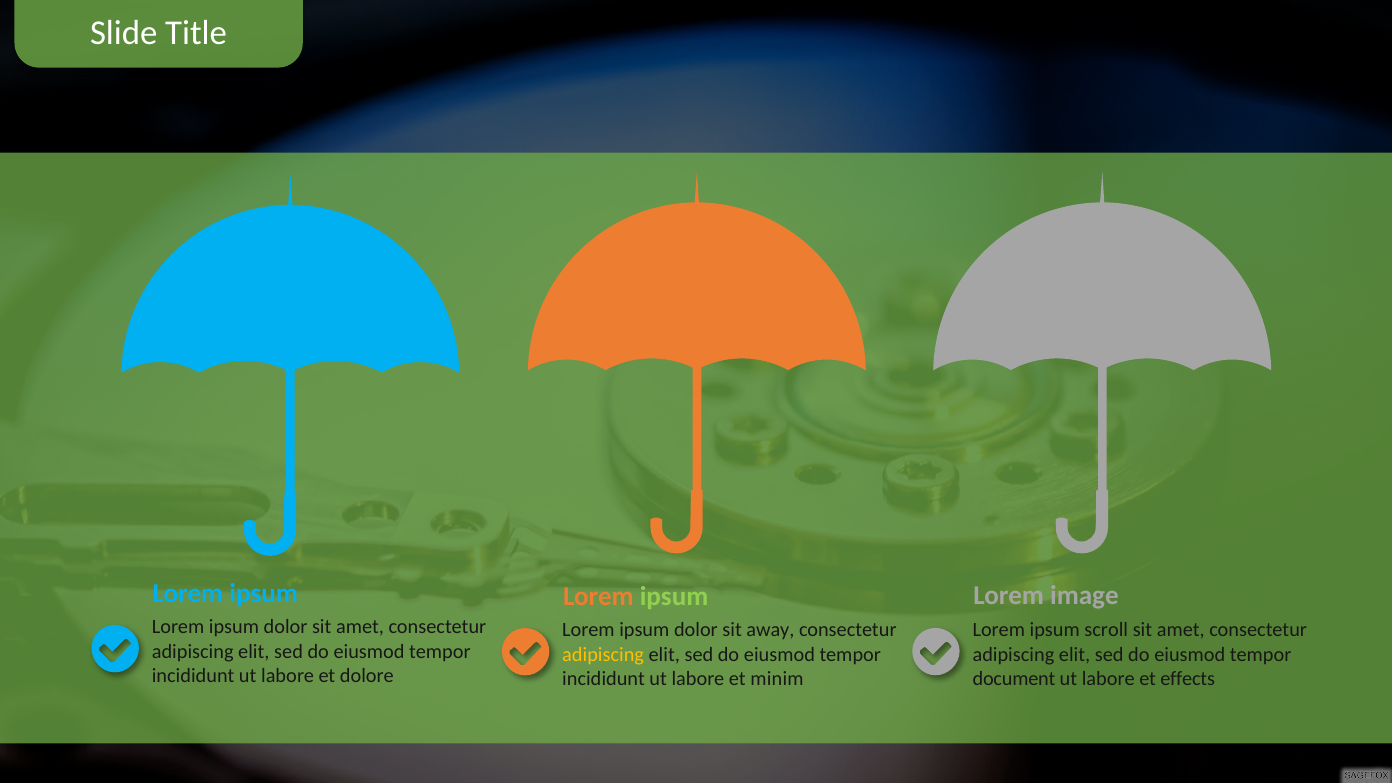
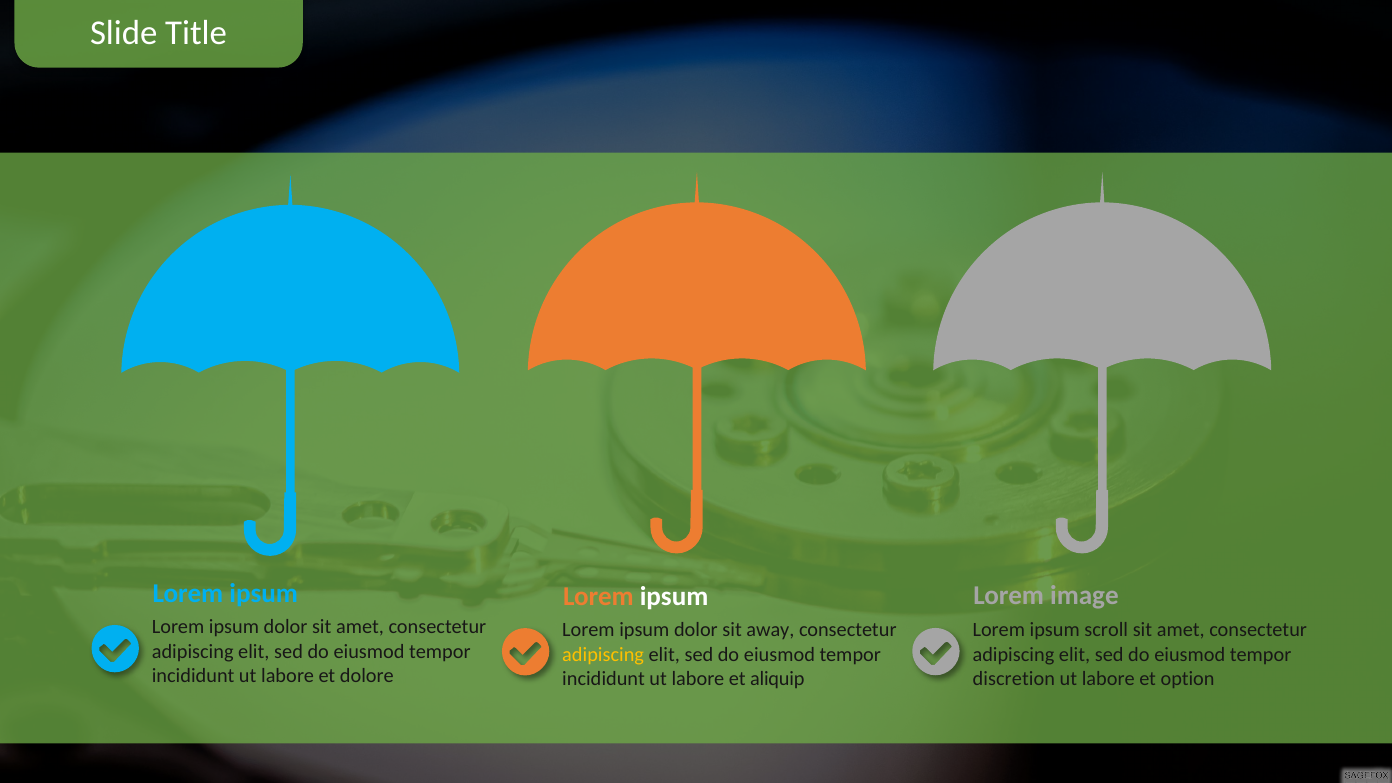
ipsum at (674, 596) colour: light green -> white
document: document -> discretion
effects: effects -> option
minim: minim -> aliquip
